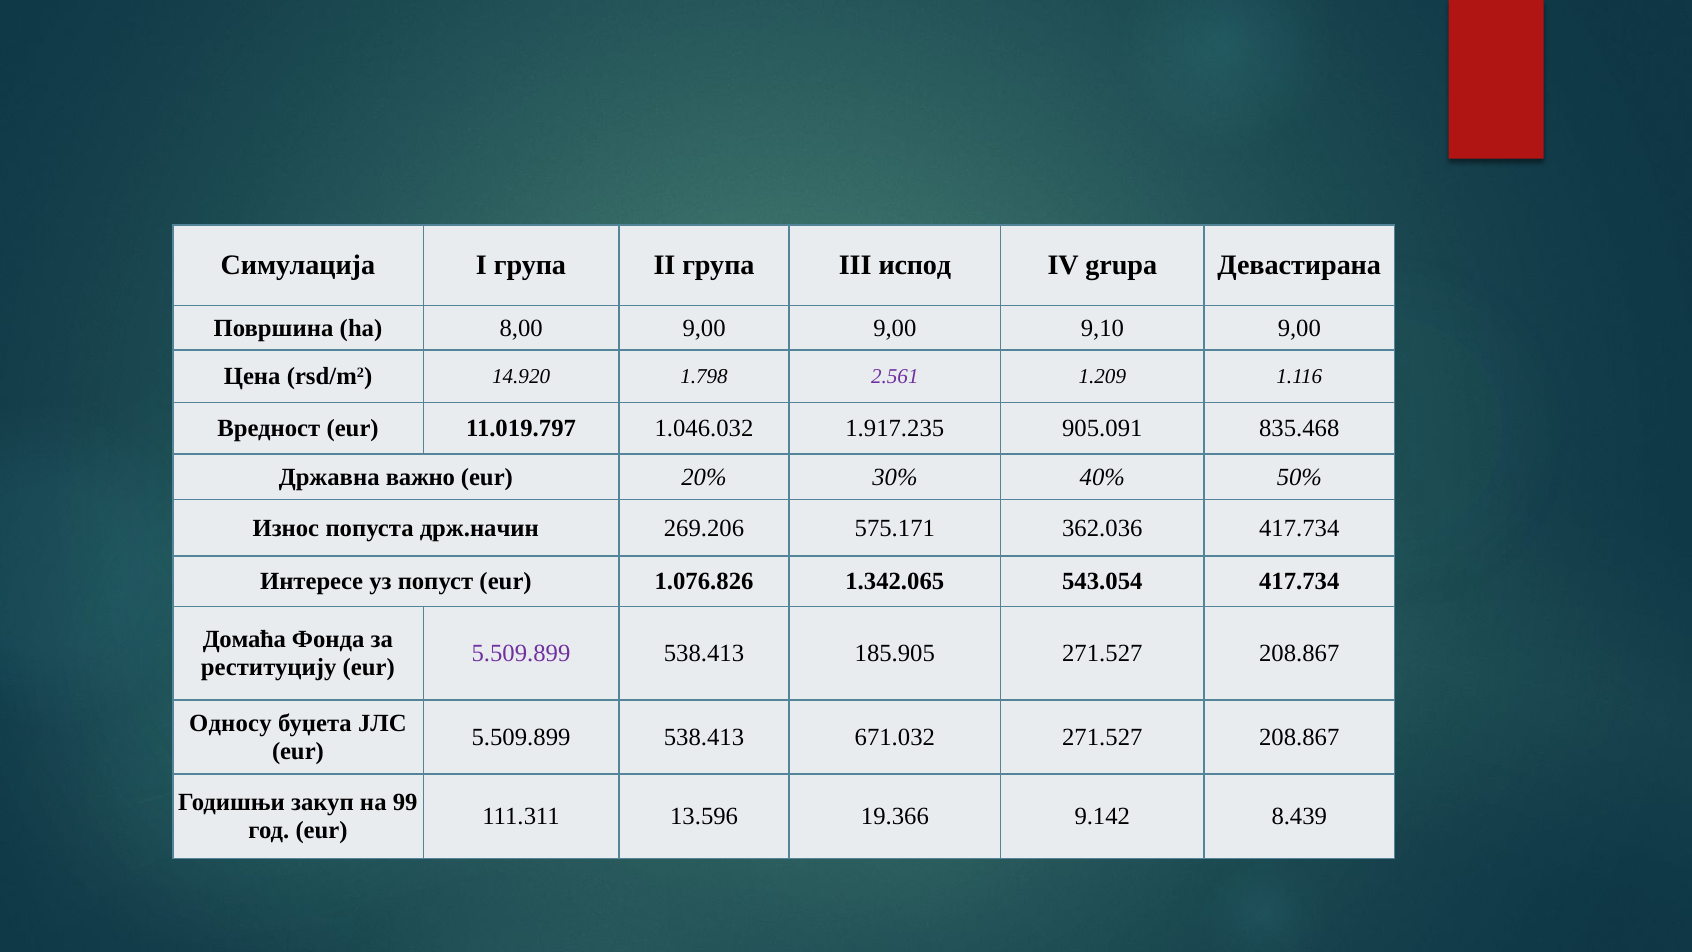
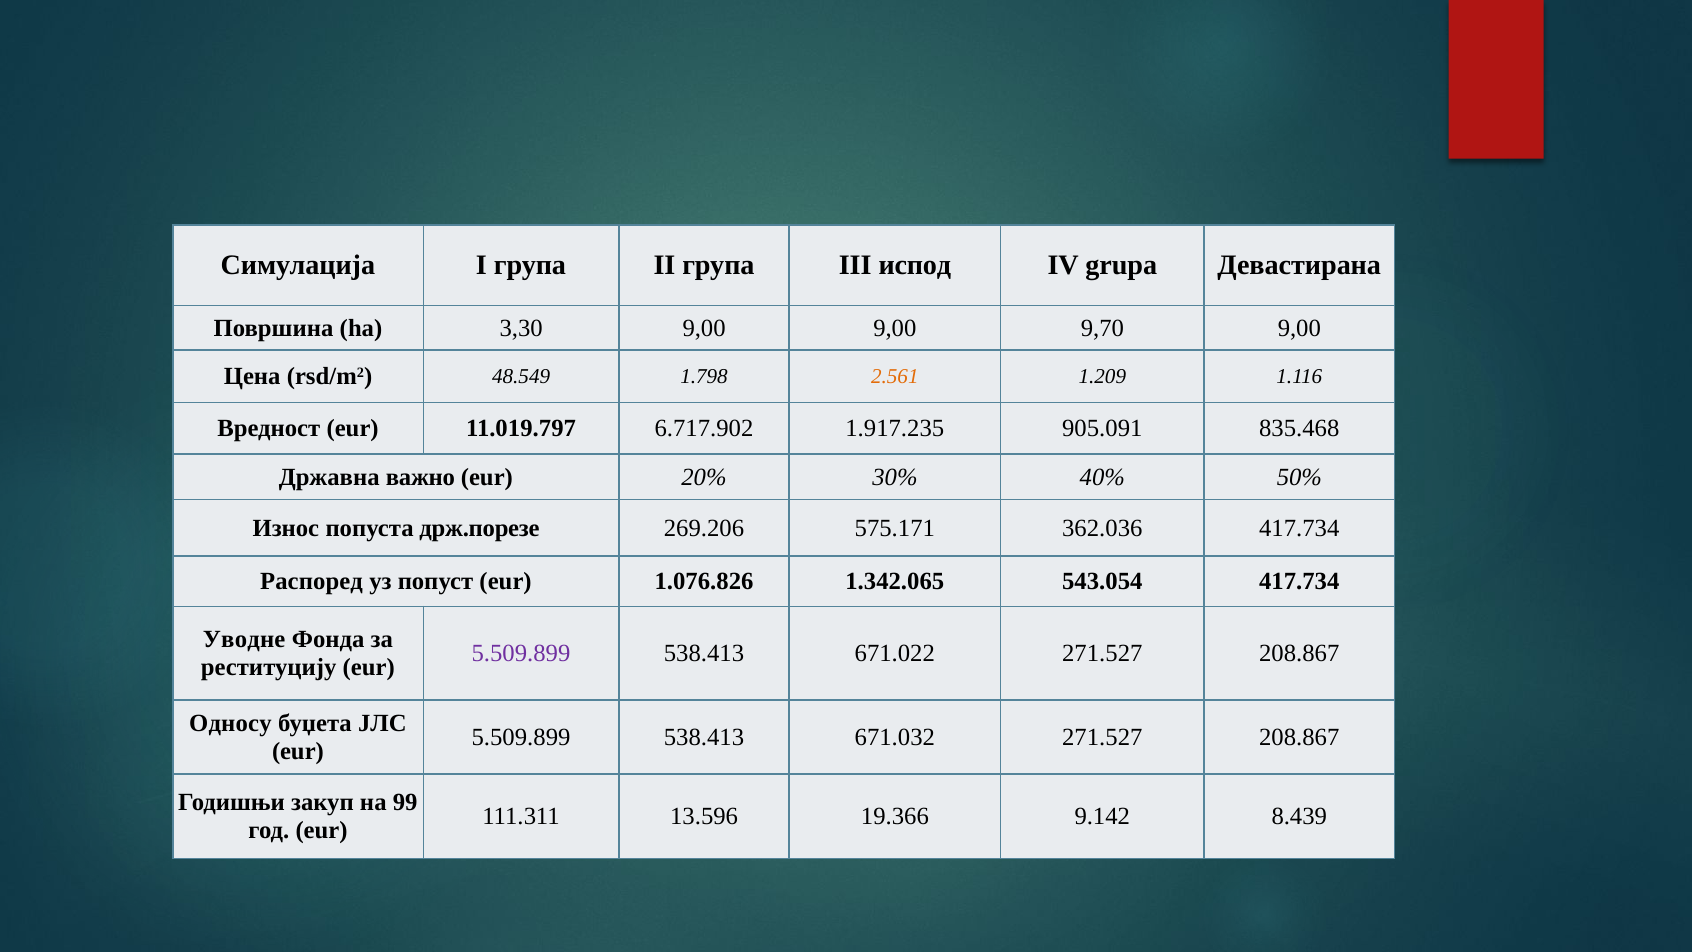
8,00: 8,00 -> 3,30
9,10: 9,10 -> 9,70
14.920: 14.920 -> 48.549
2.561 colour: purple -> orange
1.046.032: 1.046.032 -> 6.717.902
држ.начин: држ.начин -> држ.порезе
Интересе: Интересе -> Распоред
Домаћа: Домаћа -> Уводне
185.905: 185.905 -> 671.022
